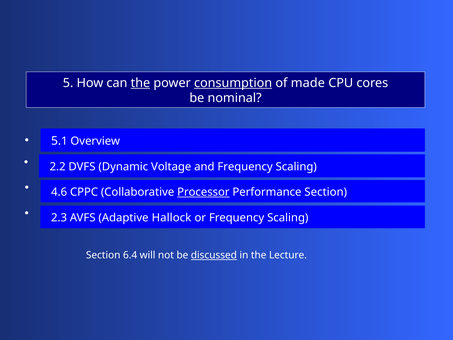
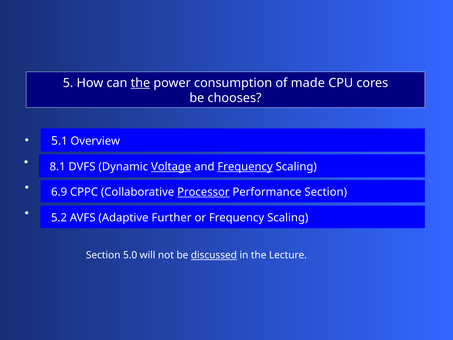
consumption underline: present -> none
nominal: nominal -> chooses
2.2: 2.2 -> 8.1
Voltage underline: none -> present
Frequency at (245, 167) underline: none -> present
4.6: 4.6 -> 6.9
2.3: 2.3 -> 5.2
Hallock: Hallock -> Further
6.4: 6.4 -> 5.0
